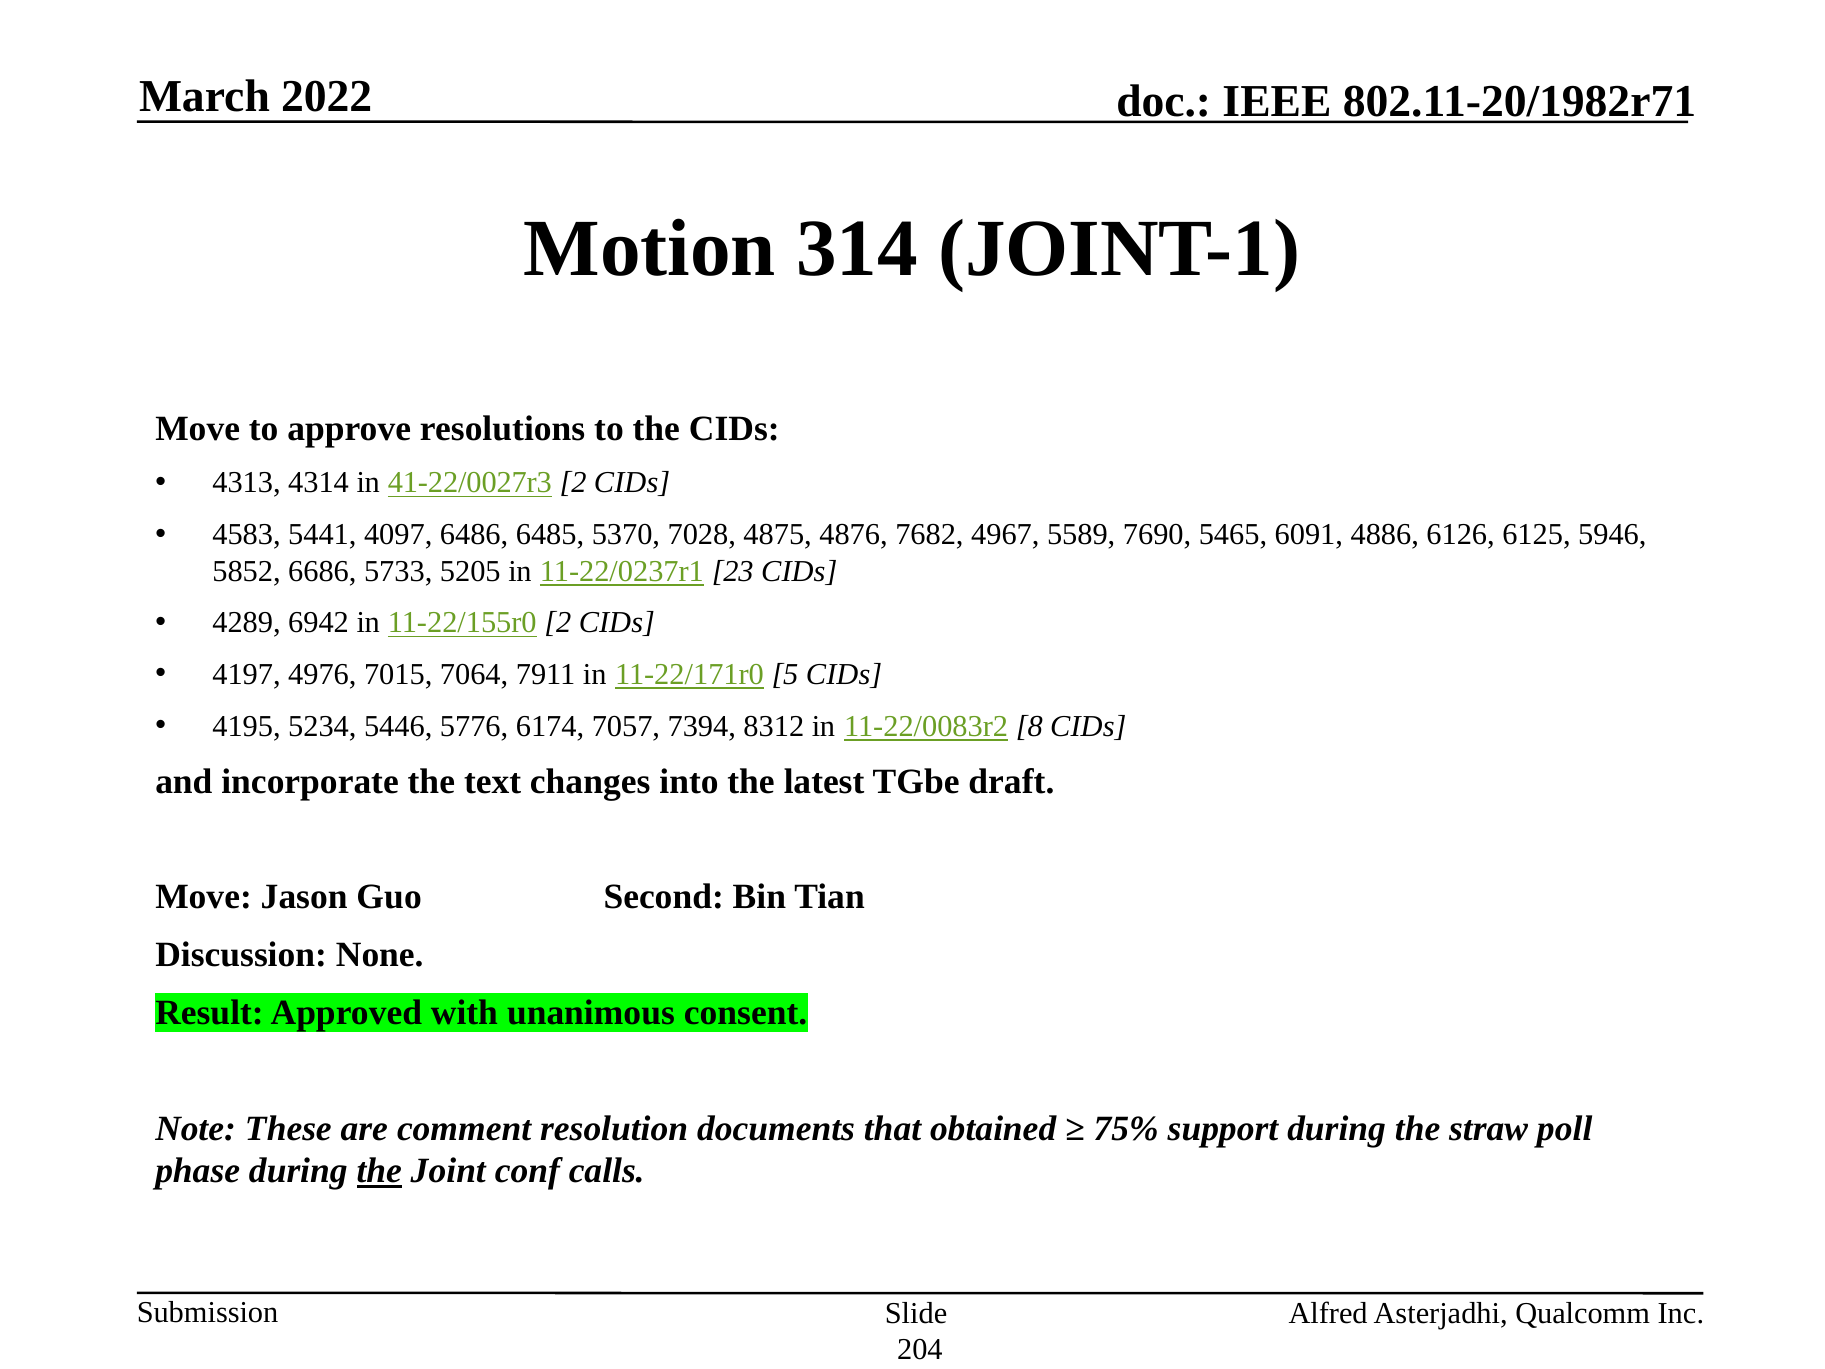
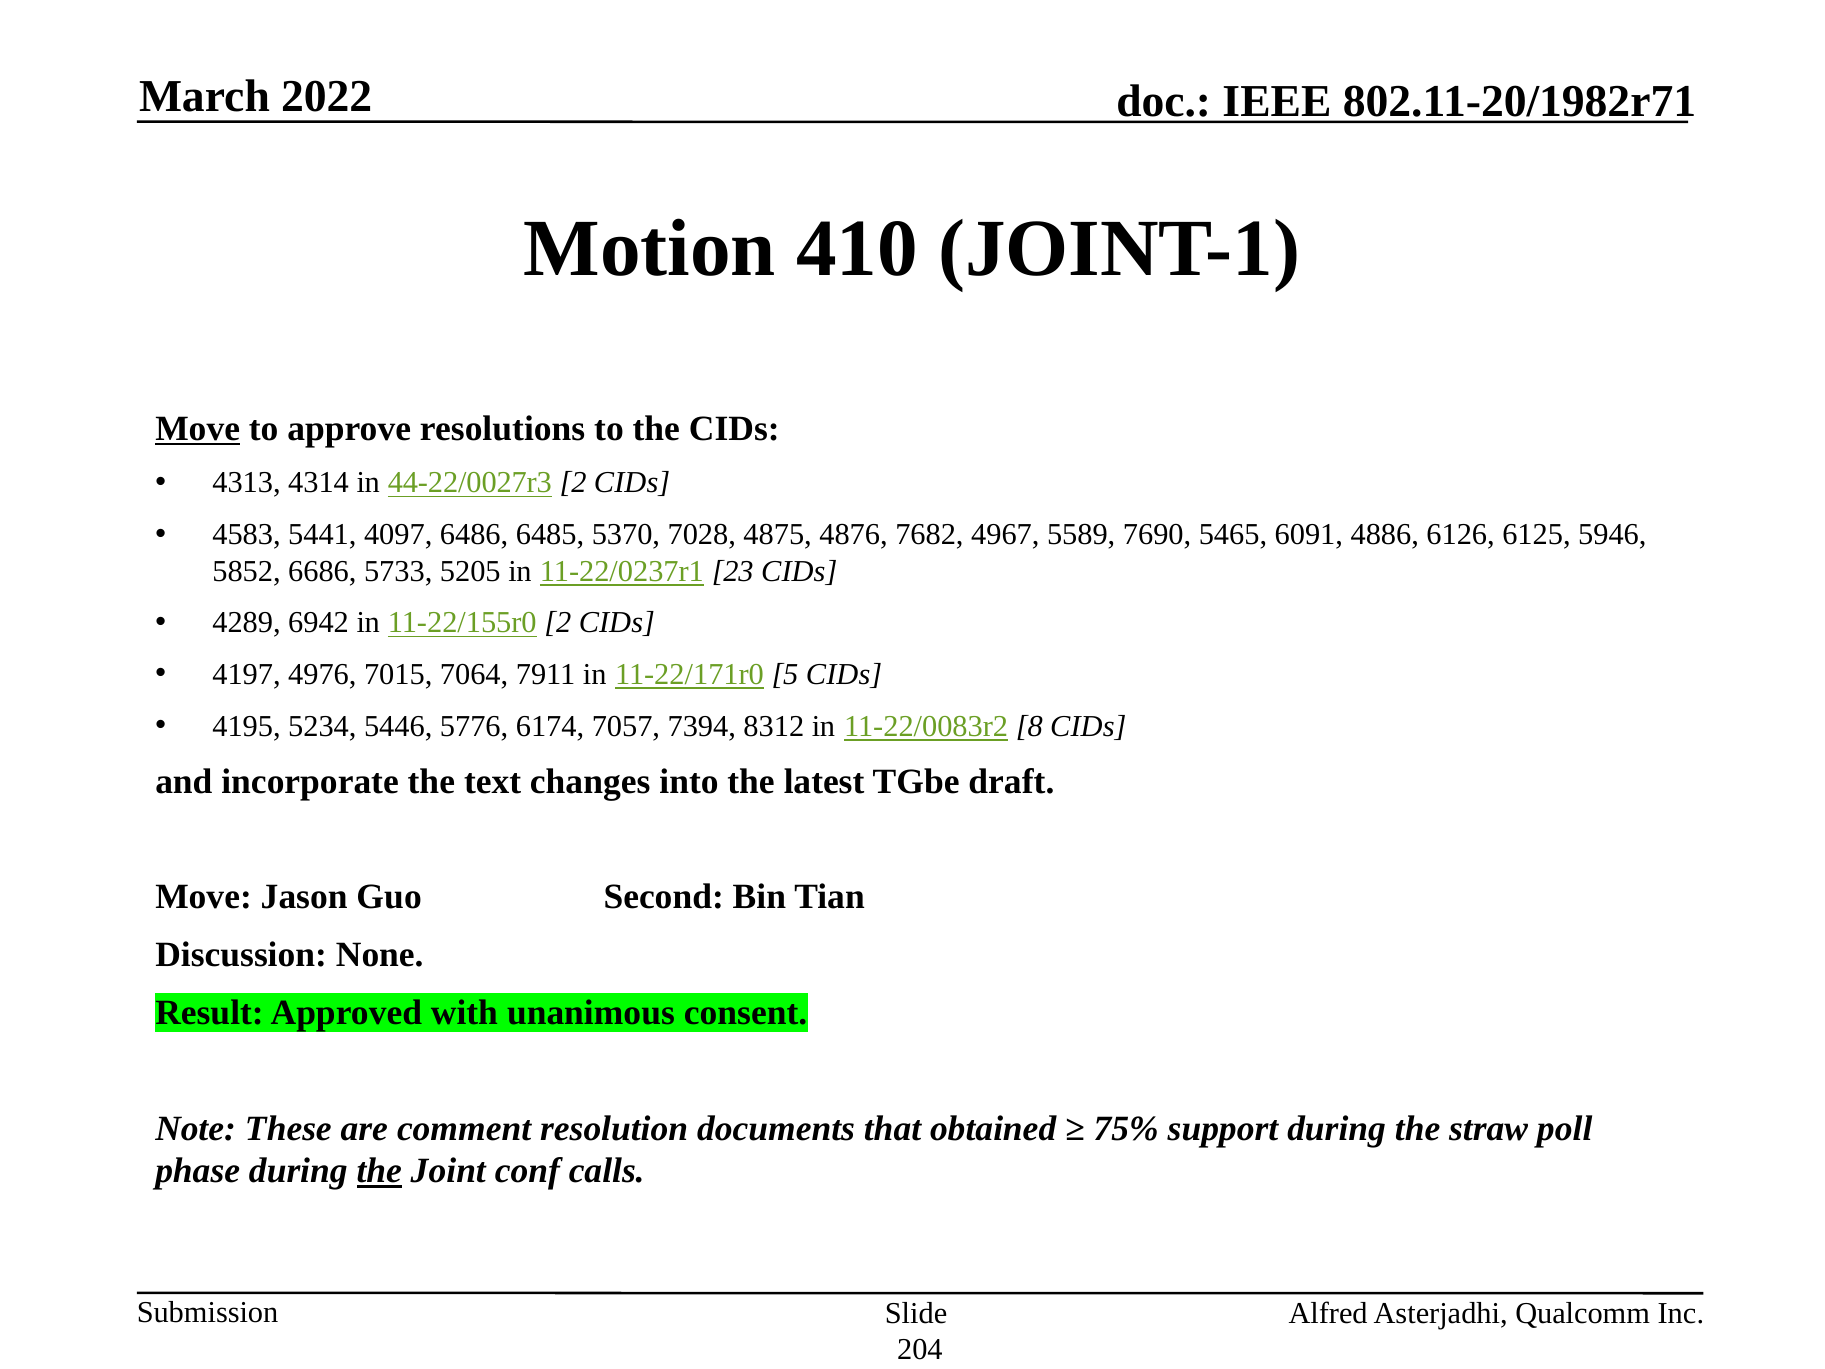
314: 314 -> 410
Move at (198, 428) underline: none -> present
41-22/0027r3: 41-22/0027r3 -> 44-22/0027r3
